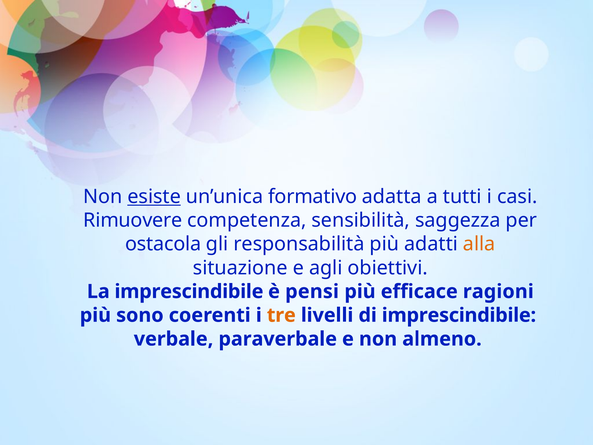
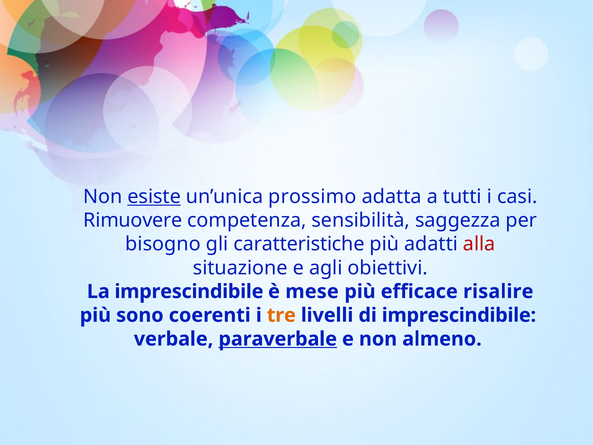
formativo: formativo -> prossimo
ostacola: ostacola -> bisogno
responsabilità: responsabilità -> caratteristiche
alla colour: orange -> red
pensi: pensi -> mese
ragioni: ragioni -> risalire
paraverbale underline: none -> present
